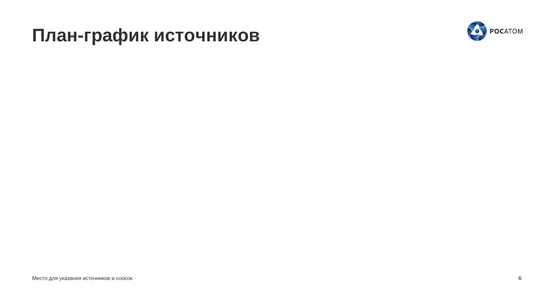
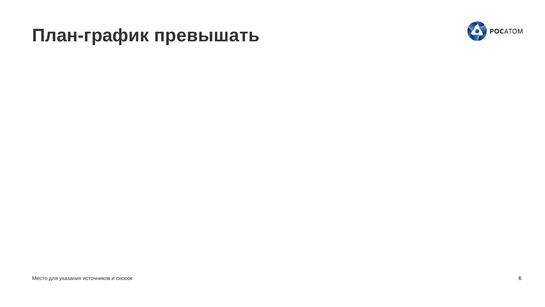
План-график источников: источников -> превышать
